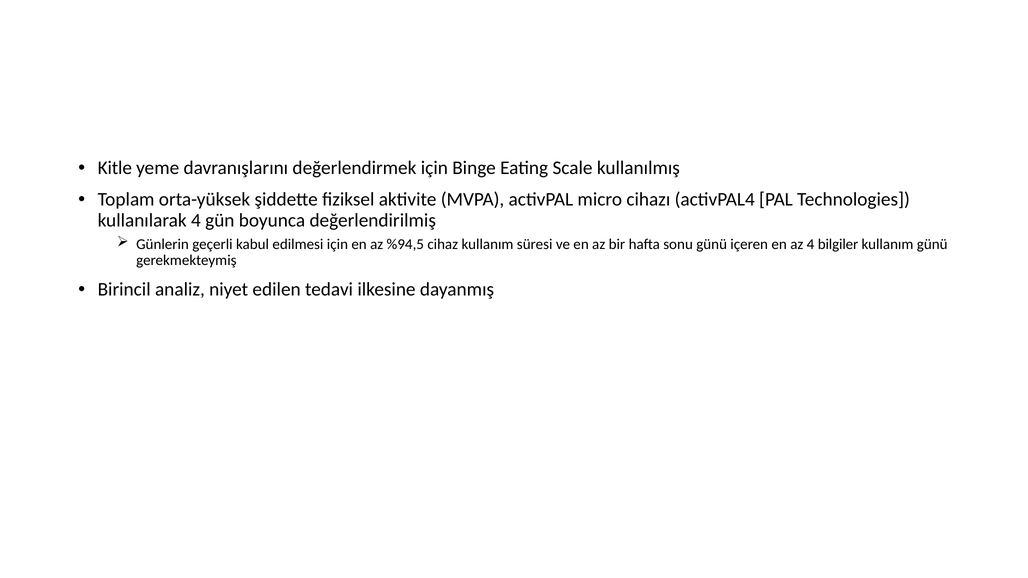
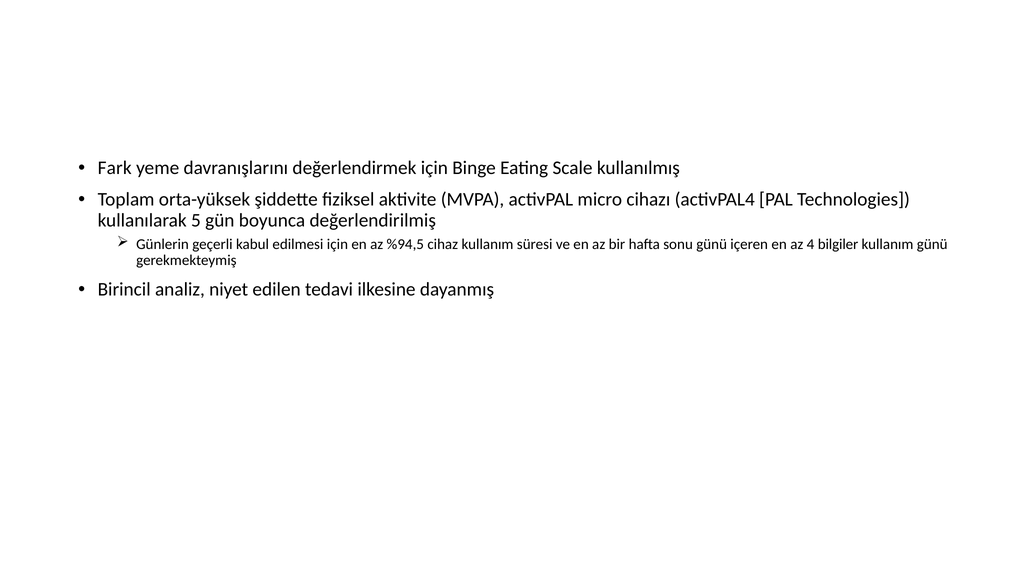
Kitle: Kitle -> Fark
kullanılarak 4: 4 -> 5
